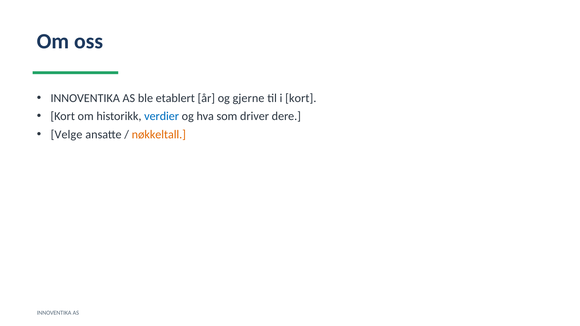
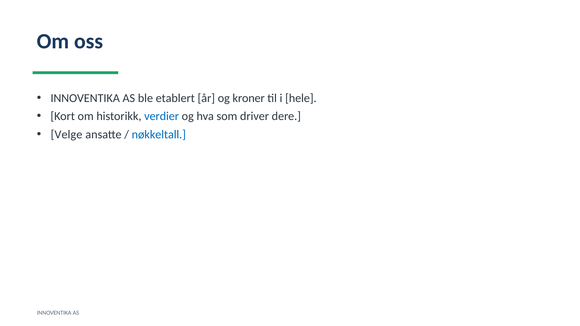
gjerne: gjerne -> kroner
i kort: kort -> hele
nøkkeltall colour: orange -> blue
